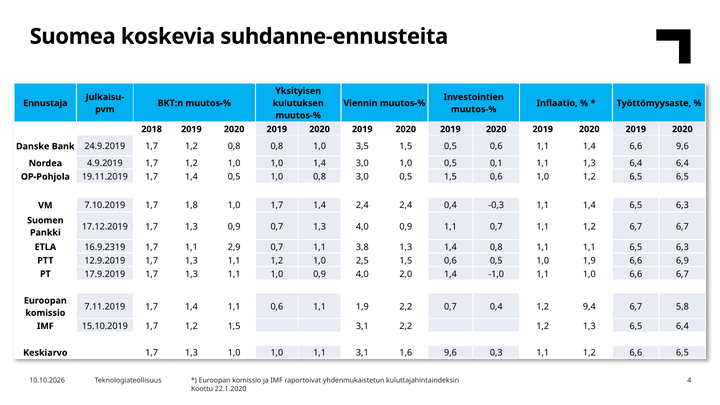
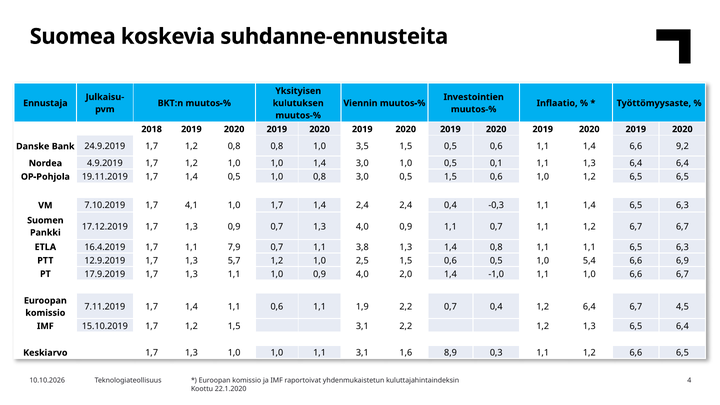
6,6 9,6: 9,6 -> 9,2
1,8: 1,8 -> 4,1
16.9.2319: 16.9.2319 -> 16.4.2019
2,9: 2,9 -> 7,9
12.9.2019 1,7 1,3 1,1: 1,1 -> 5,7
1,0 1,9: 1,9 -> 5,4
1,2 9,4: 9,4 -> 6,4
5,8: 5,8 -> 4,5
1,6 9,6: 9,6 -> 8,9
